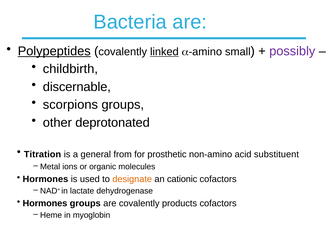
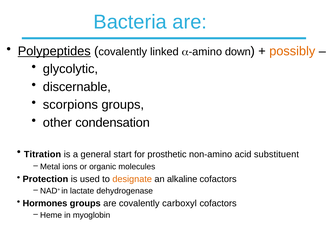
linked underline: present -> none
small: small -> down
possibly colour: purple -> orange
childbirth: childbirth -> glycolytic
deprotonated: deprotonated -> condensation
from: from -> start
Hormones at (45, 179): Hormones -> Protection
cationic: cationic -> alkaline
products: products -> carboxyl
